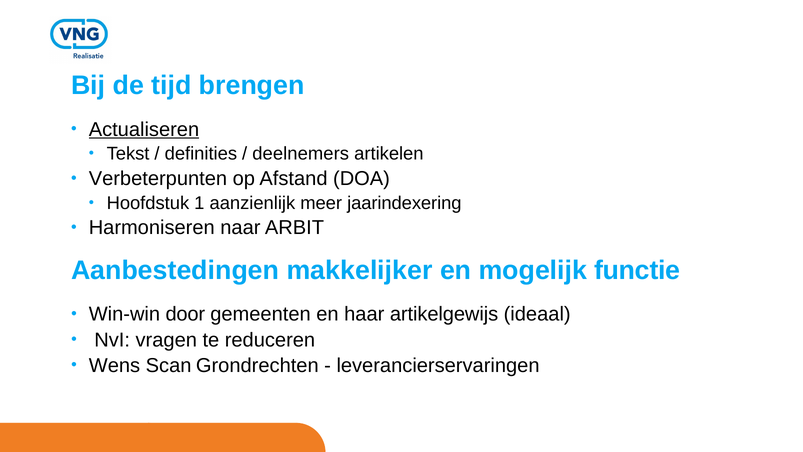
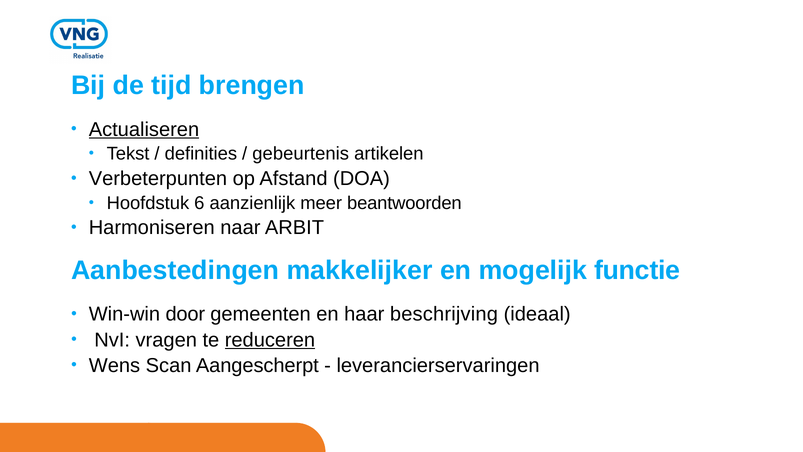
deelnemers: deelnemers -> gebeurtenis
1: 1 -> 6
jaarindexering: jaarindexering -> beantwoorden
artikelgewijs: artikelgewijs -> beschrijving
reduceren underline: none -> present
Grondrechten: Grondrechten -> Aangescherpt
